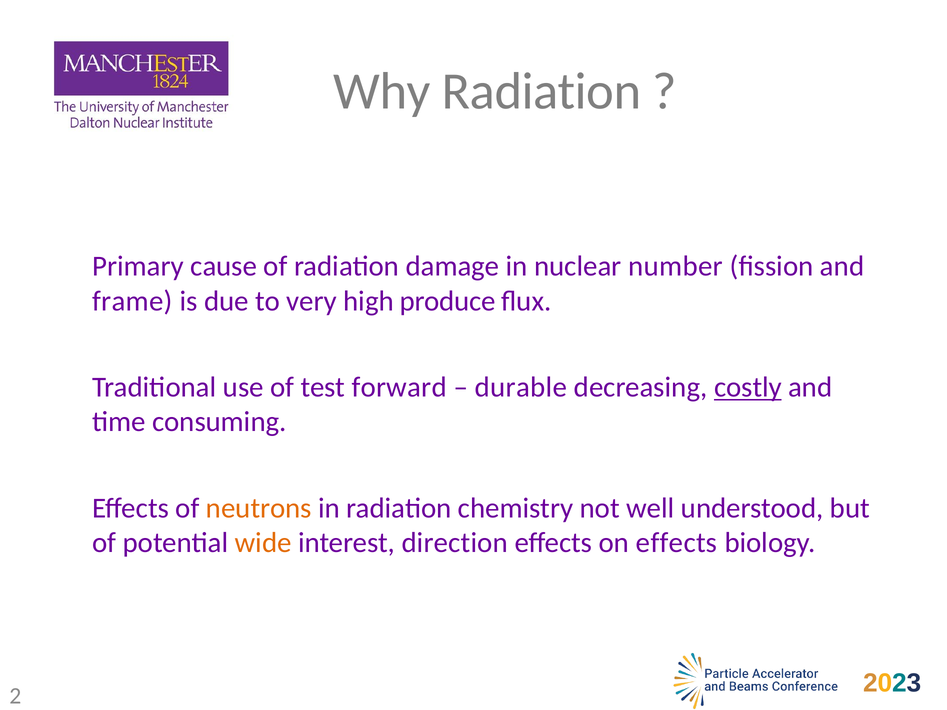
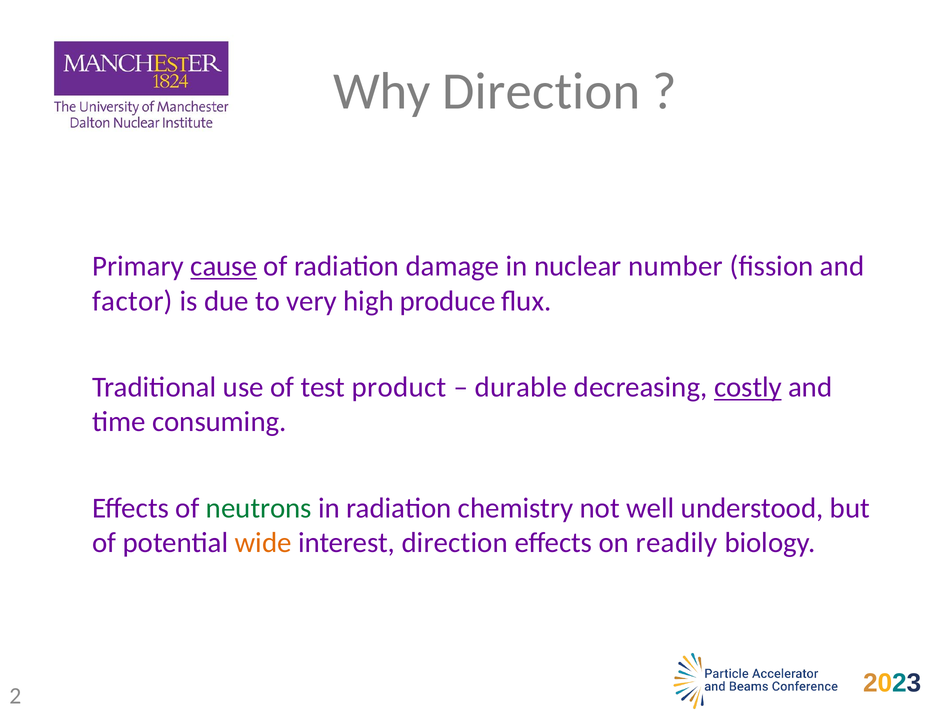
Why Radiation: Radiation -> Direction
cause underline: none -> present
frame: frame -> factor
forward: forward -> product
neutrons colour: orange -> green
on effects: effects -> readily
